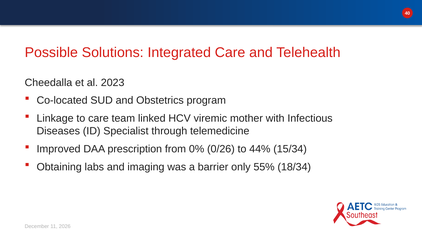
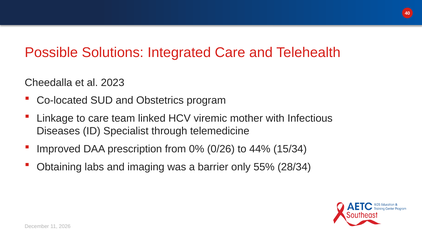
18/34: 18/34 -> 28/34
